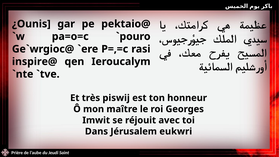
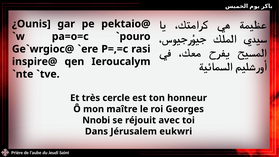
piswij: piswij -> cercle
Imwit: Imwit -> Nnobi
